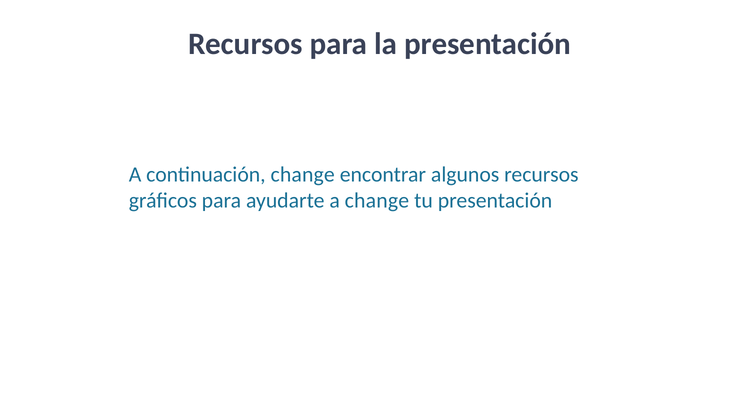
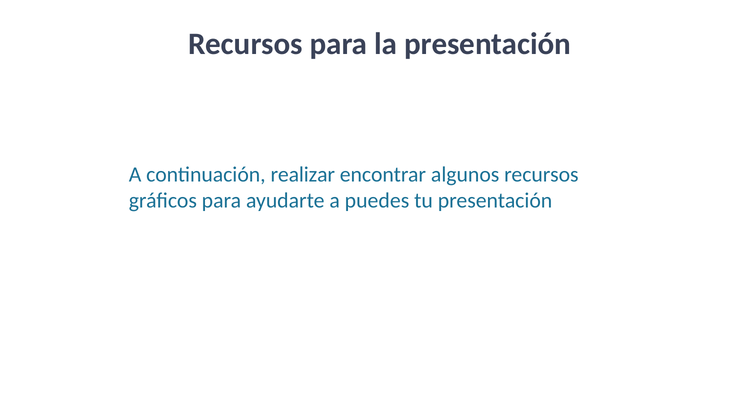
continuación change: change -> realizar
a change: change -> puedes
